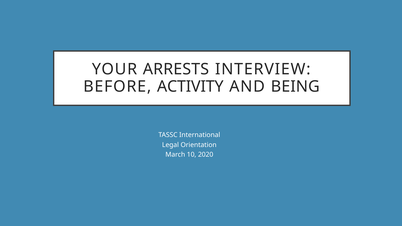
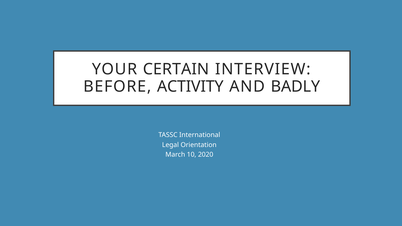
ARRESTS: ARRESTS -> CERTAIN
BEING: BEING -> BADLY
